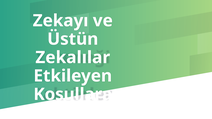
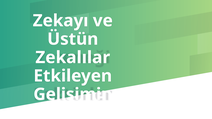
Koşullara: Koşullara -> Gelişimin
